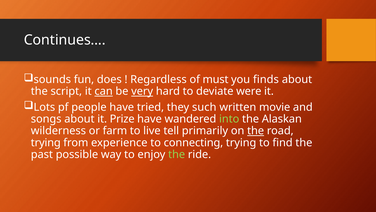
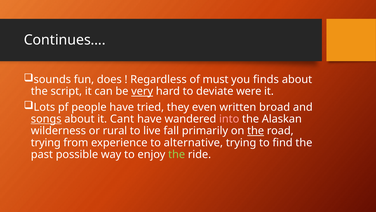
can underline: present -> none
such: such -> even
movie: movie -> broad
songs underline: none -> present
Prize: Prize -> Cant
into colour: light green -> pink
farm: farm -> rural
tell: tell -> fall
connecting: connecting -> alternative
